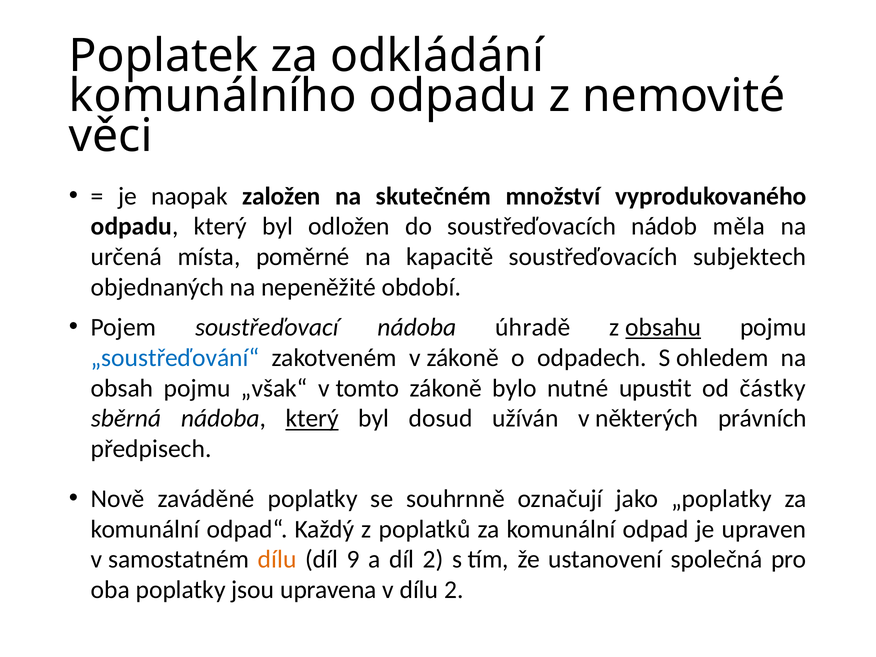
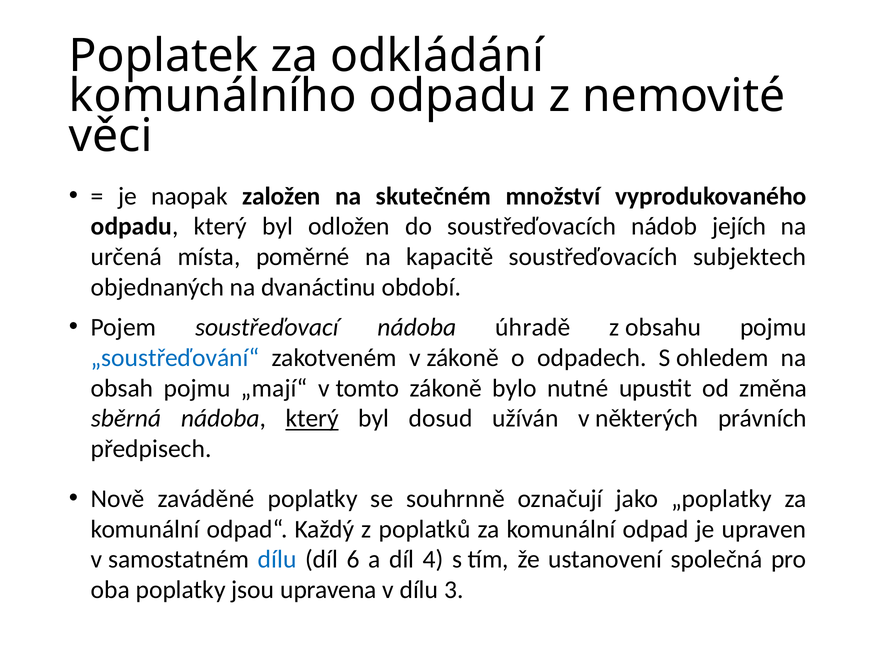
měla: měla -> jejích
nepeněžité: nepeněžité -> dvanáctinu
obsahu underline: present -> none
„však“: „však“ -> „mají“
částky: částky -> změna
dílu at (277, 560) colour: orange -> blue
9: 9 -> 6
díl 2: 2 -> 4
dílu 2: 2 -> 3
